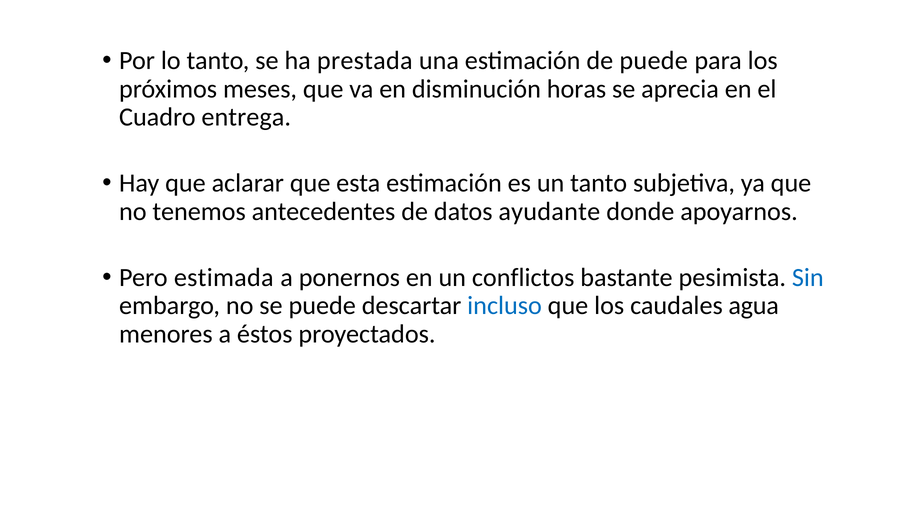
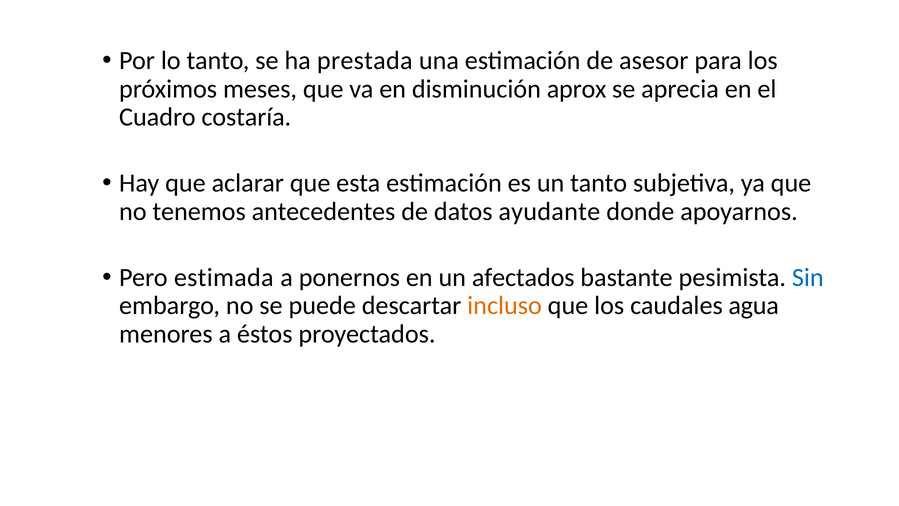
de puede: puede -> asesor
horas: horas -> aprox
entrega: entrega -> costaría
conflictos: conflictos -> afectados
incluso colour: blue -> orange
